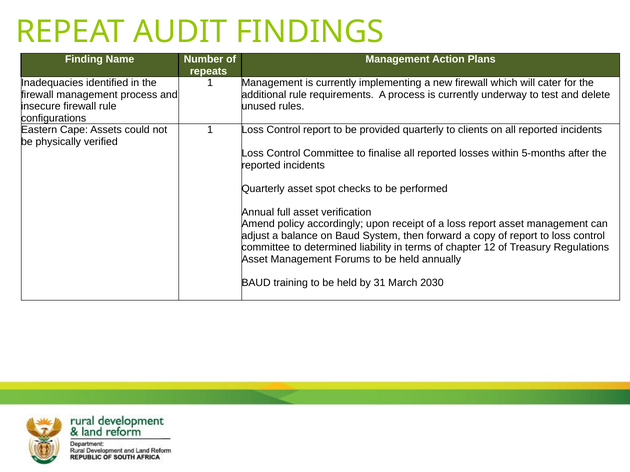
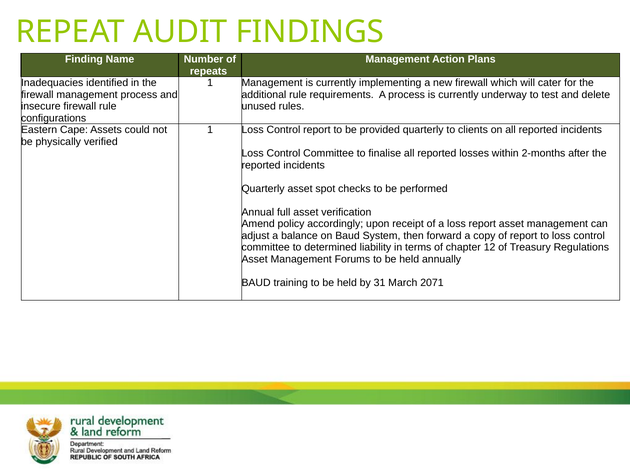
5-months: 5-months -> 2-months
2030: 2030 -> 2071
